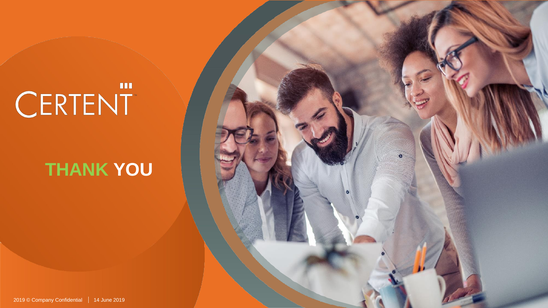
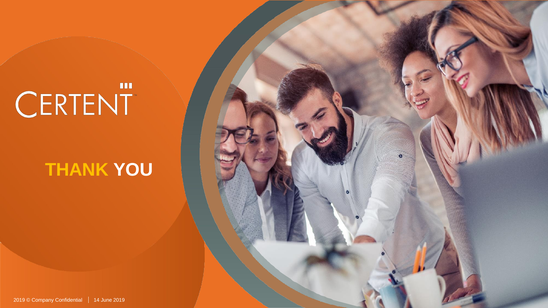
THANK colour: light green -> yellow
